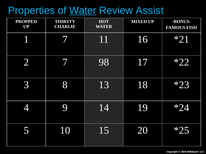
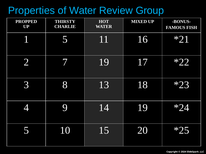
Water at (83, 11) underline: present -> none
Assist: Assist -> Group
1 7: 7 -> 5
7 98: 98 -> 19
